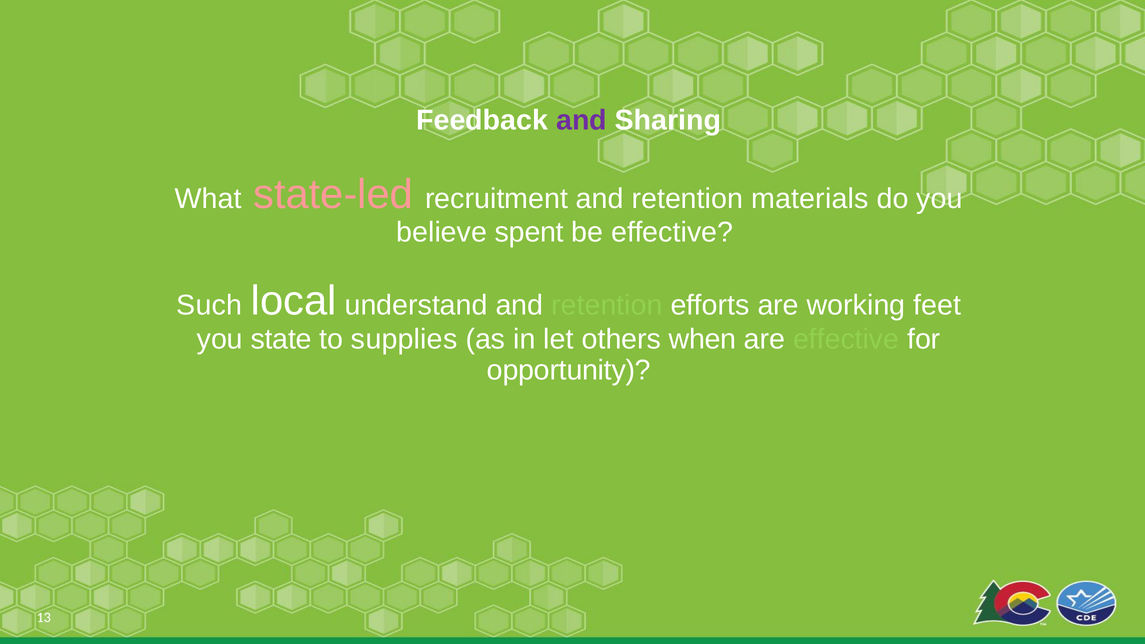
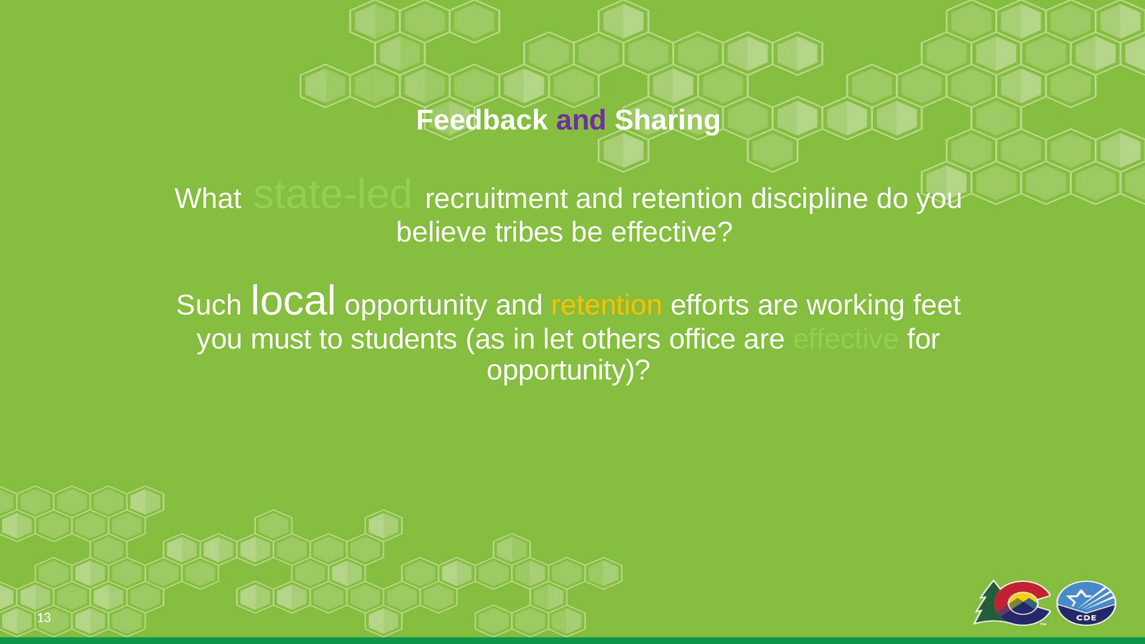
state-led colour: pink -> light green
materials: materials -> discipline
spent: spent -> tribes
local understand: understand -> opportunity
retention at (607, 306) colour: light green -> yellow
state: state -> must
supplies: supplies -> students
when: when -> office
